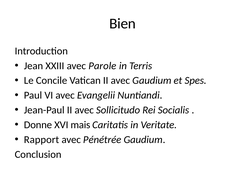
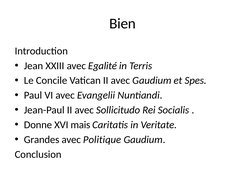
Parole: Parole -> Egalité
Rapport: Rapport -> Grandes
Pénétrée: Pénétrée -> Politique
